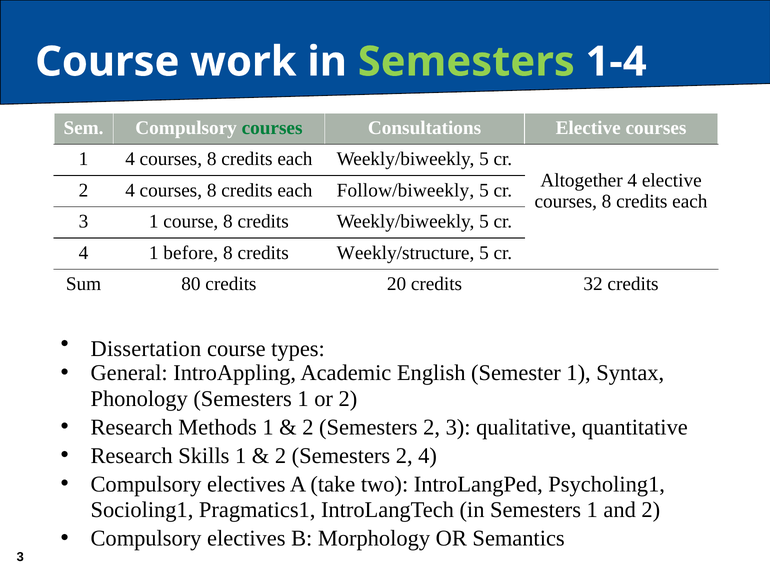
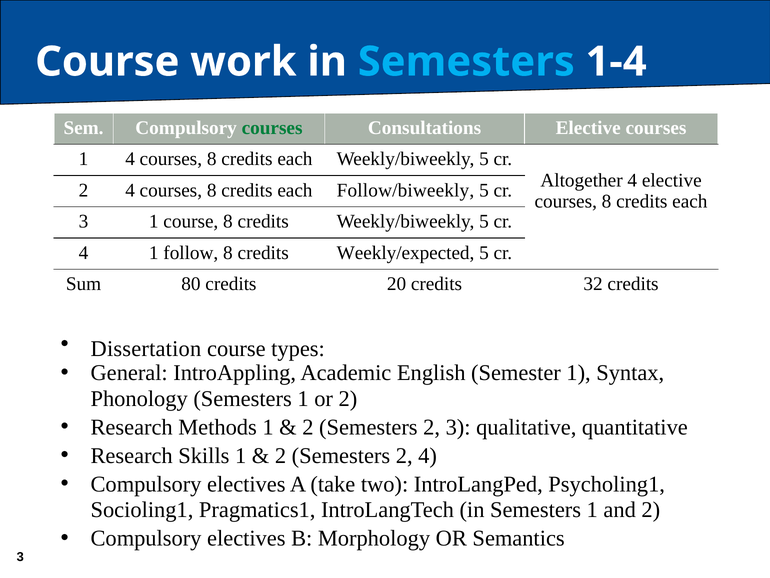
Semesters at (466, 62) colour: light green -> light blue
before: before -> follow
Weekly/structure: Weekly/structure -> Weekly/expected
